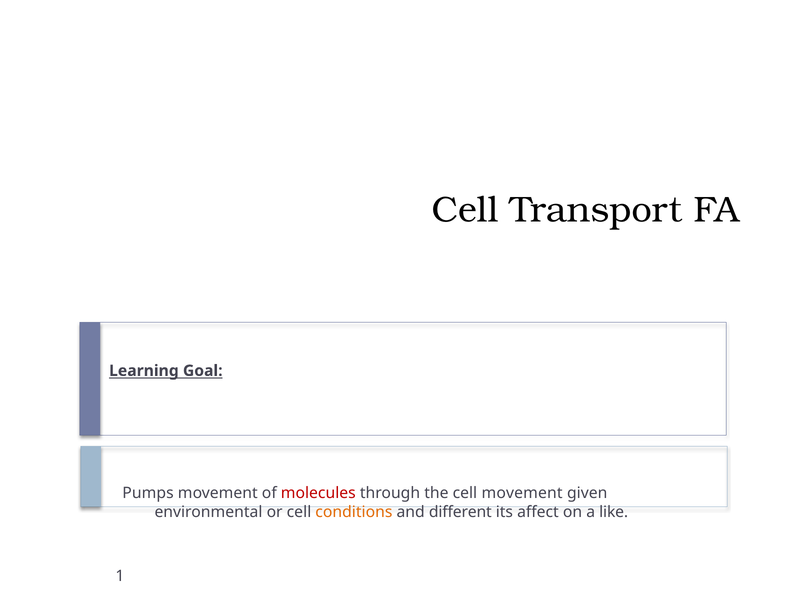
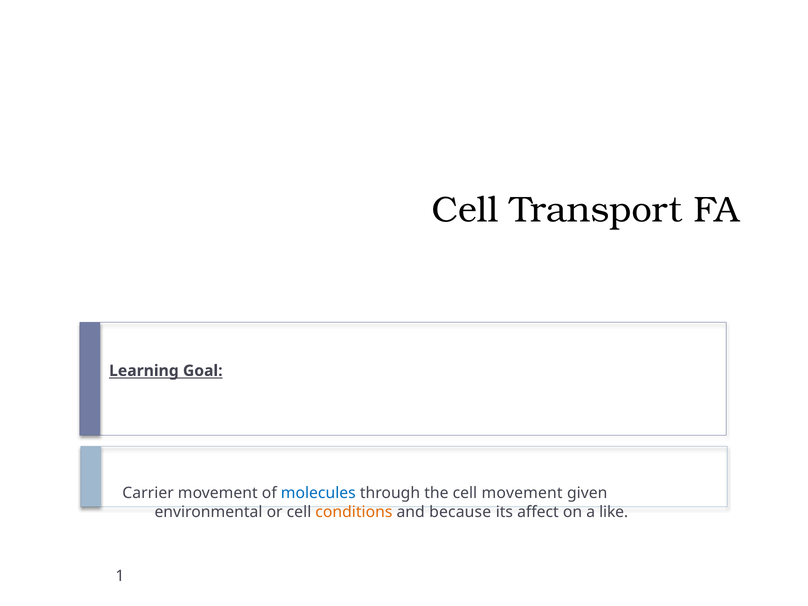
Pumps: Pumps -> Carrier
molecules colour: red -> blue
different: different -> because
